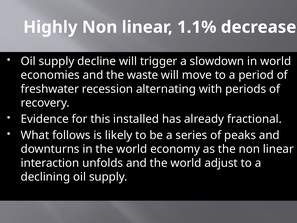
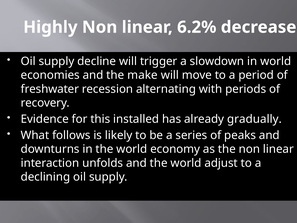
1.1%: 1.1% -> 6.2%
waste: waste -> make
fractional: fractional -> gradually
